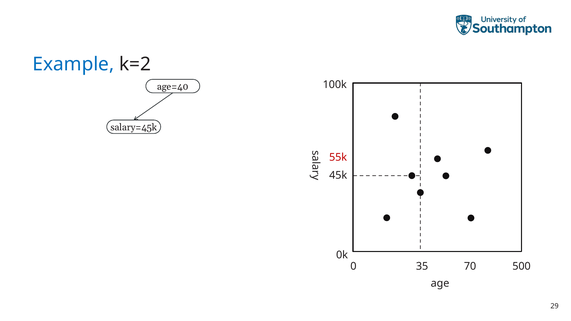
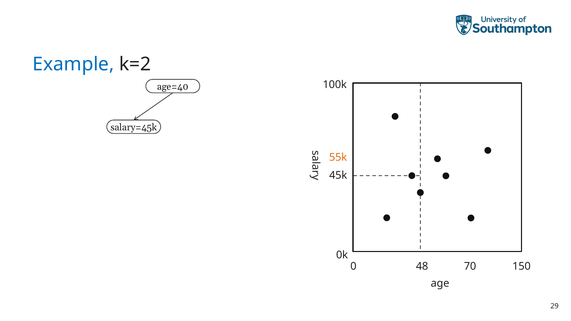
55k colour: red -> orange
35: 35 -> 48
500: 500 -> 150
